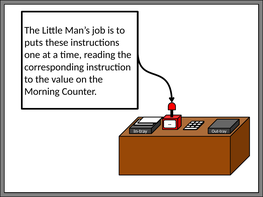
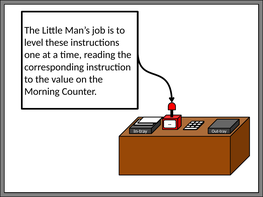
puts: puts -> level
